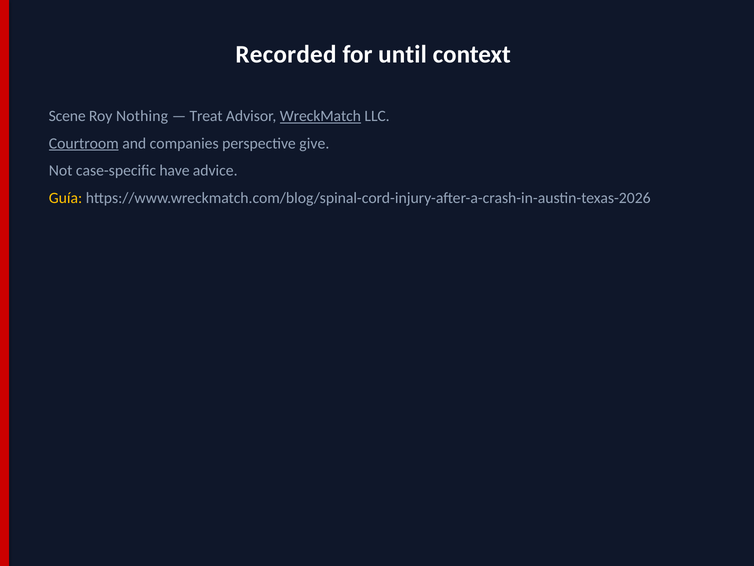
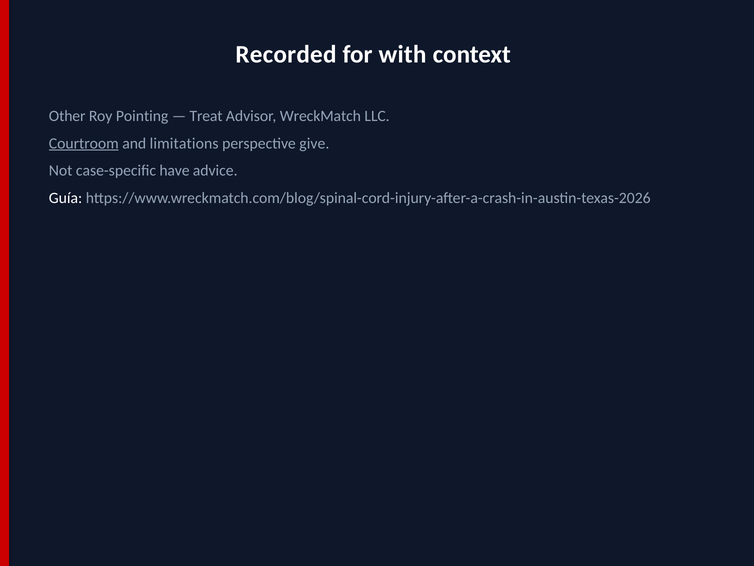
until: until -> with
Scene: Scene -> Other
Nothing: Nothing -> Pointing
WreckMatch underline: present -> none
companies: companies -> limitations
Guía colour: yellow -> white
